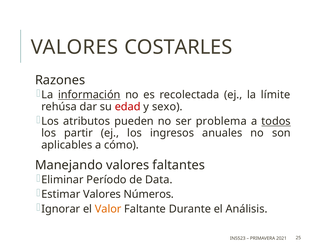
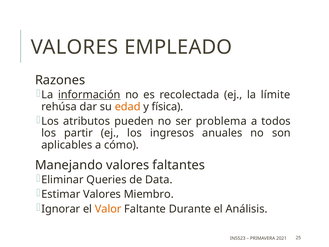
COSTARLES: COSTARLES -> EMPLEADO
edad colour: red -> orange
sexo: sexo -> física
todos underline: present -> none
Período: Período -> Queries
Números: Números -> Miembro
